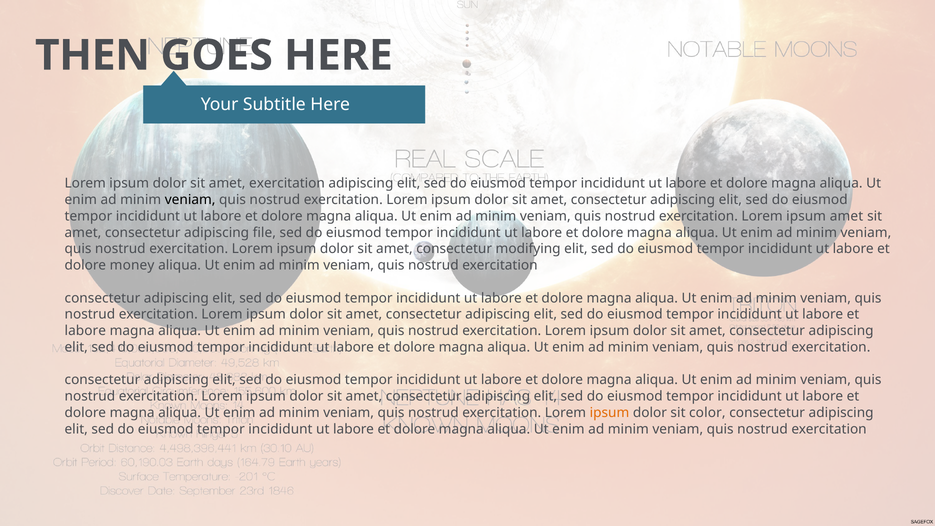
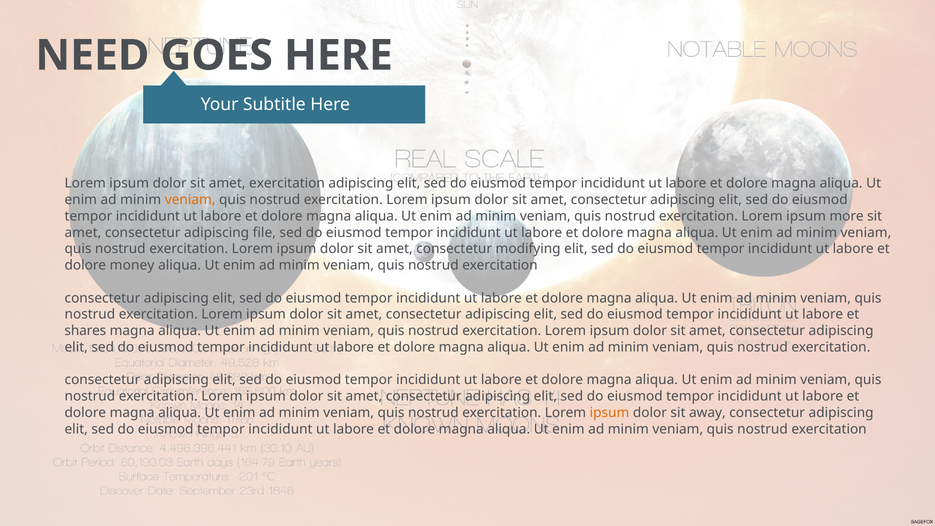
THEN: THEN -> NEED
veniam at (190, 200) colour: black -> orange
ipsum amet: amet -> more
labore at (85, 331): labore -> shares
color: color -> away
